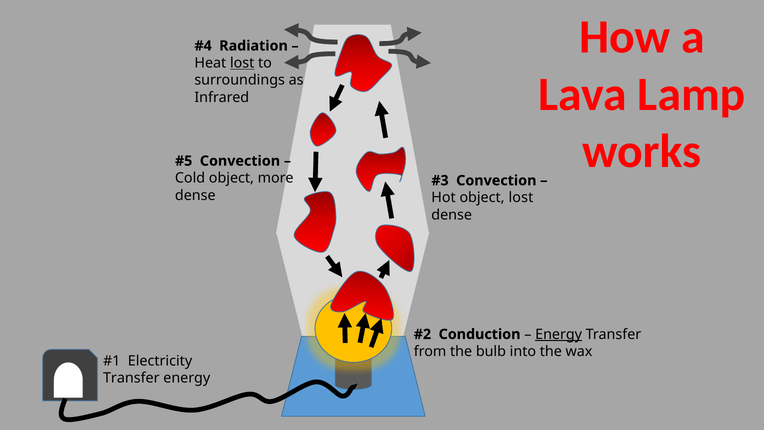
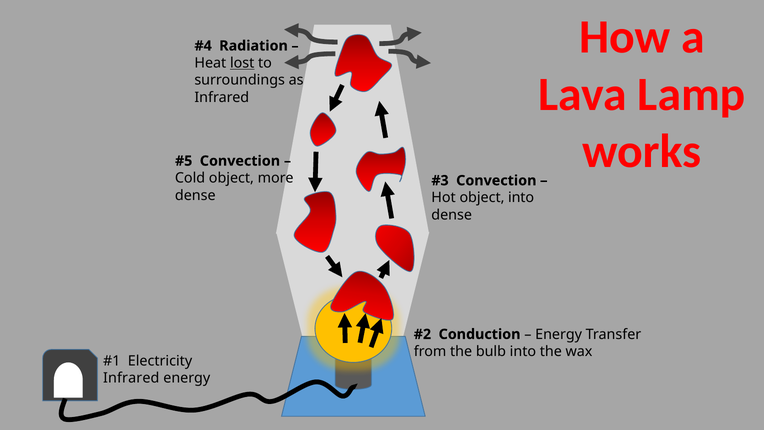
object lost: lost -> into
Energy at (559, 334) underline: present -> none
Transfer at (131, 378): Transfer -> Infrared
